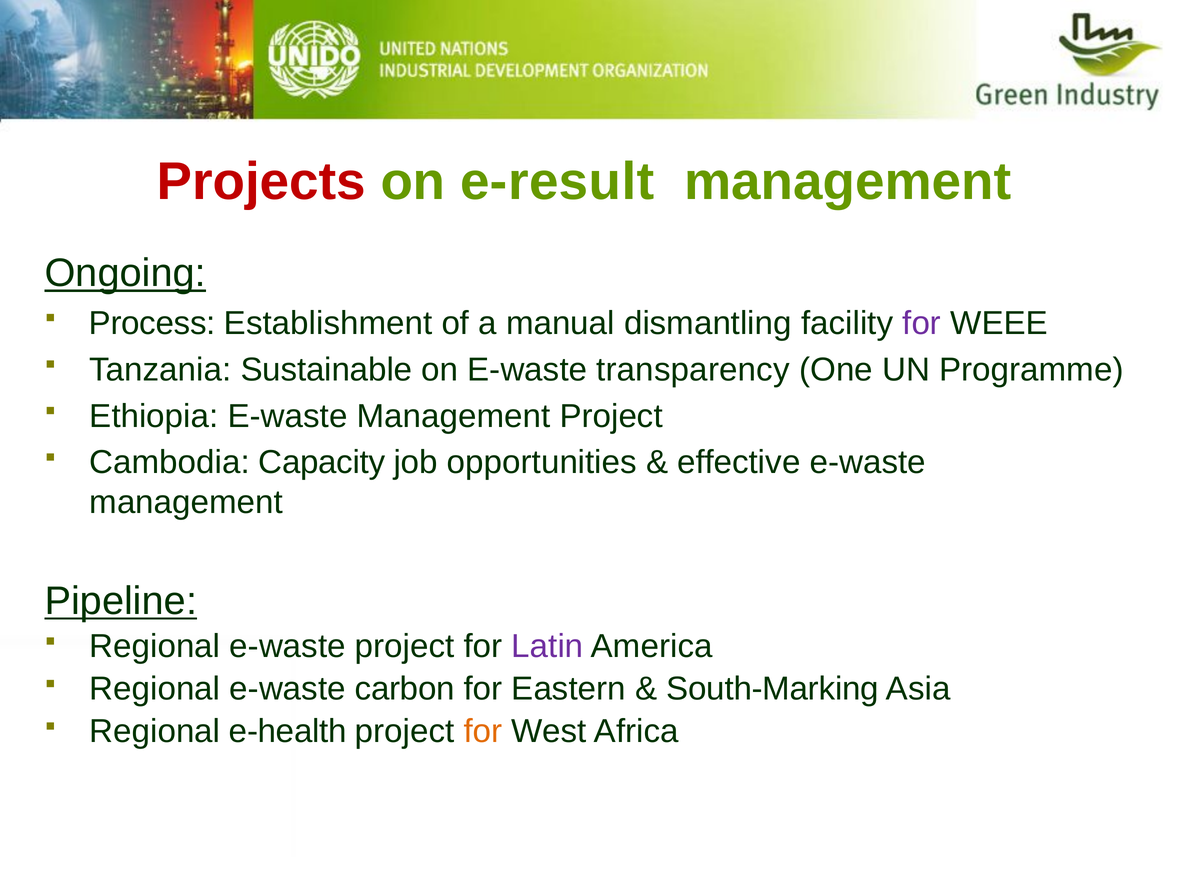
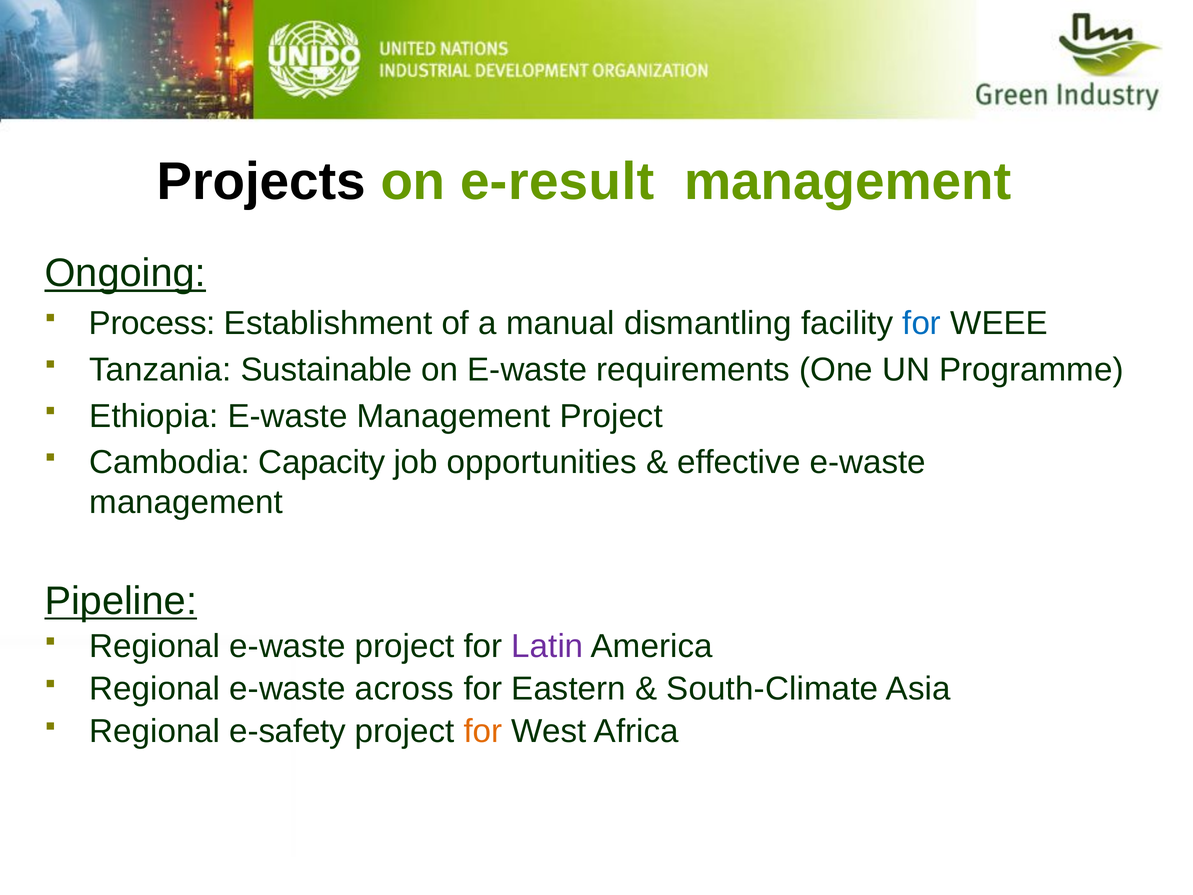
Projects colour: red -> black
for at (922, 323) colour: purple -> blue
transparency: transparency -> requirements
carbon: carbon -> across
South-Marking: South-Marking -> South-Climate
e-health: e-health -> e-safety
